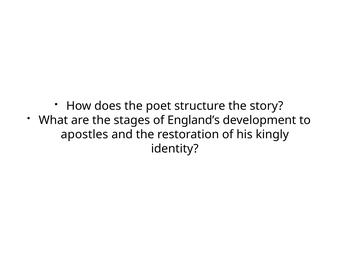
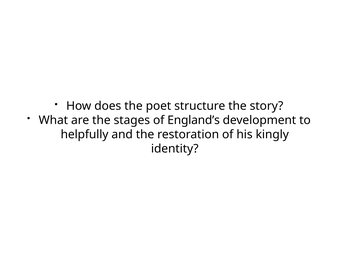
apostles: apostles -> helpfully
